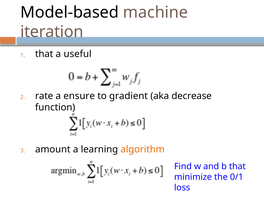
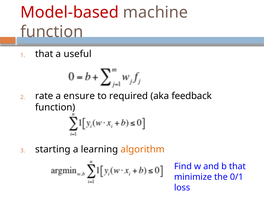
Model-based colour: black -> red
iteration at (52, 32): iteration -> function
gradient: gradient -> required
decrease: decrease -> feedback
amount: amount -> starting
